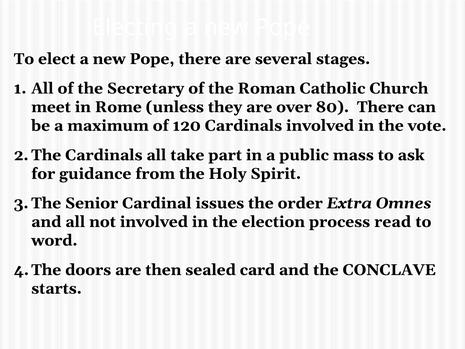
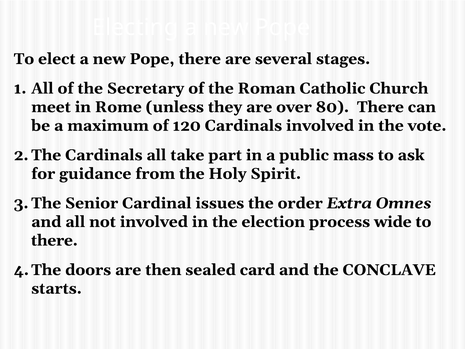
read: read -> wide
word at (54, 240): word -> there
